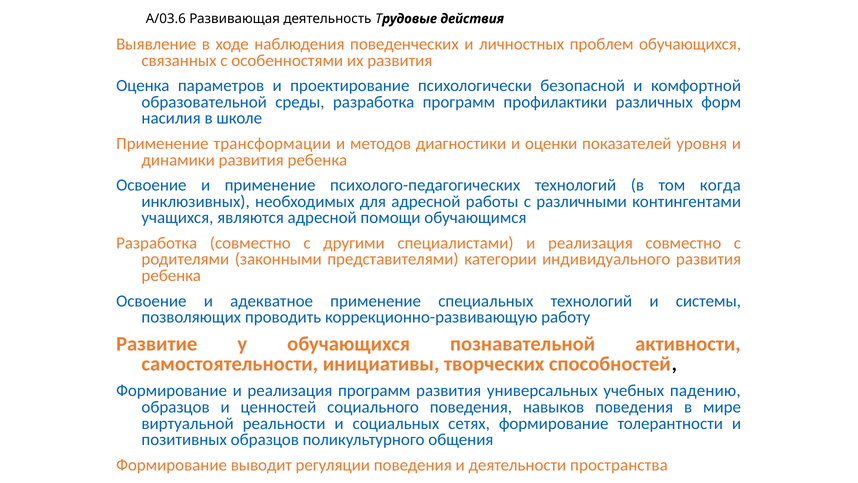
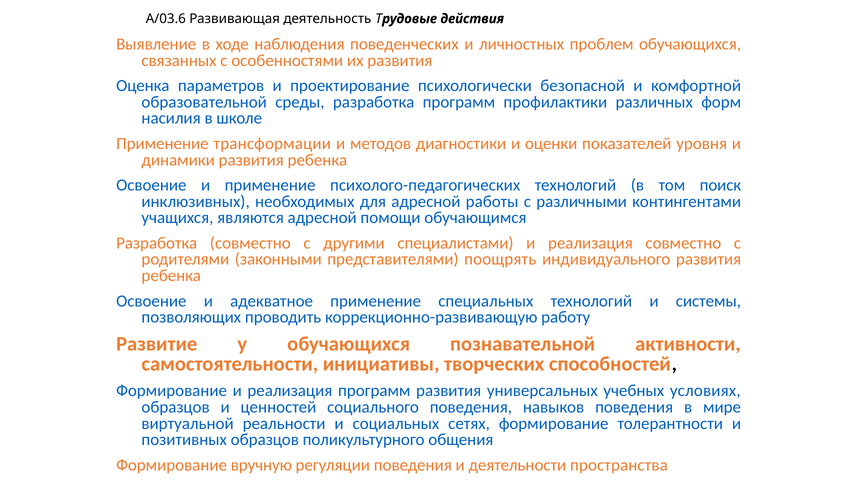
когда: когда -> поиск
категории: категории -> поощрять
падению: падению -> условиях
выводит: выводит -> вручную
